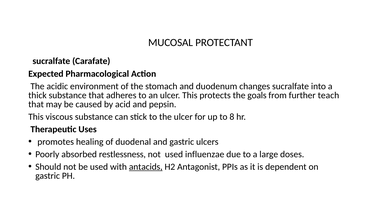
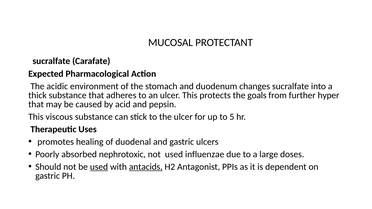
teach: teach -> hyper
8: 8 -> 5
restlessness: restlessness -> nephrotoxic
used at (99, 167) underline: none -> present
